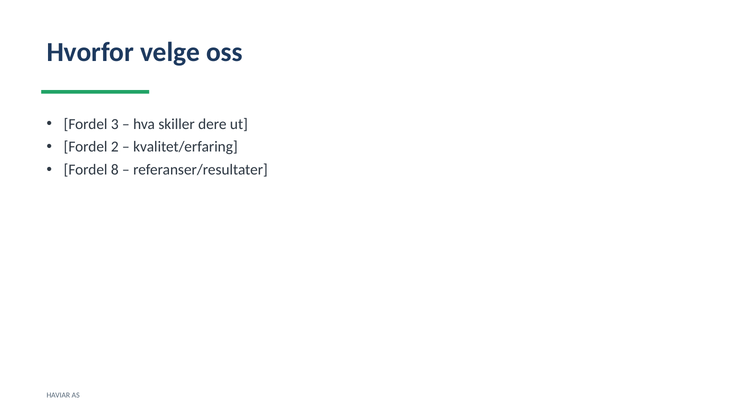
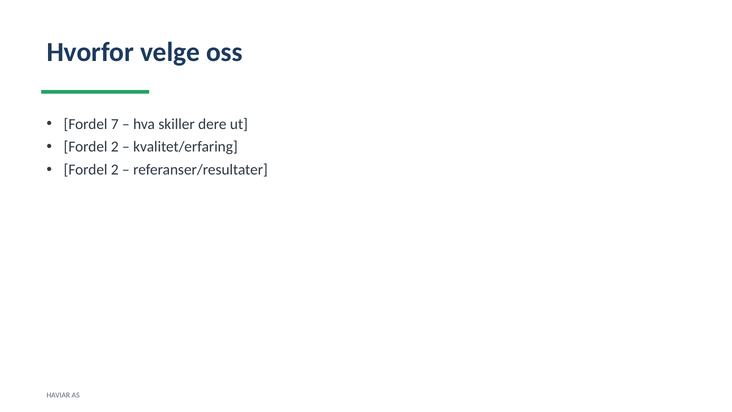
3: 3 -> 7
8 at (115, 170): 8 -> 2
